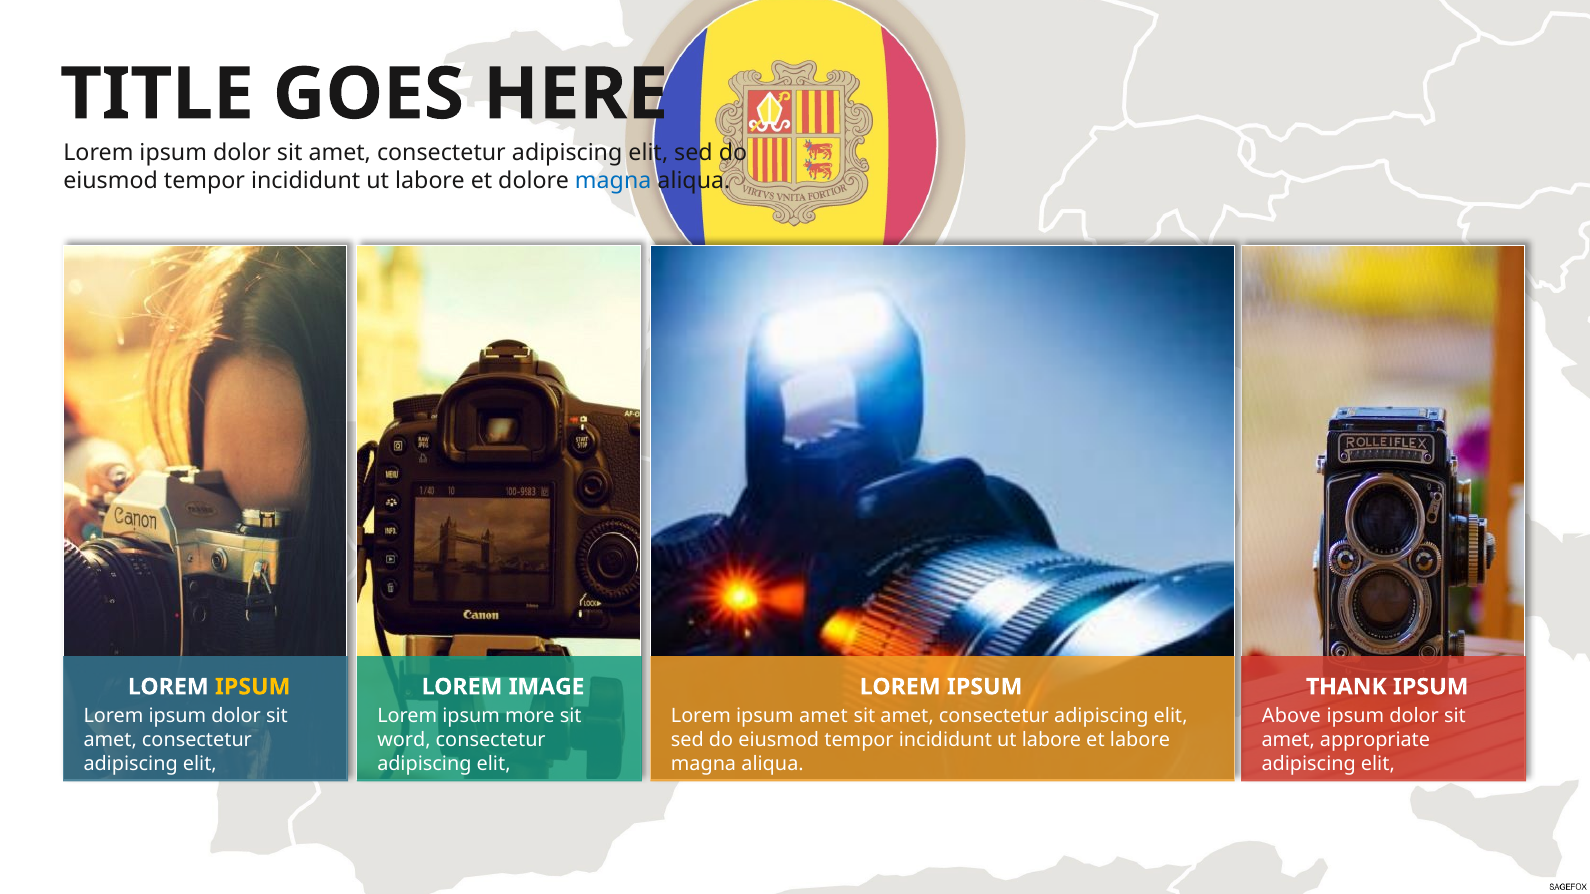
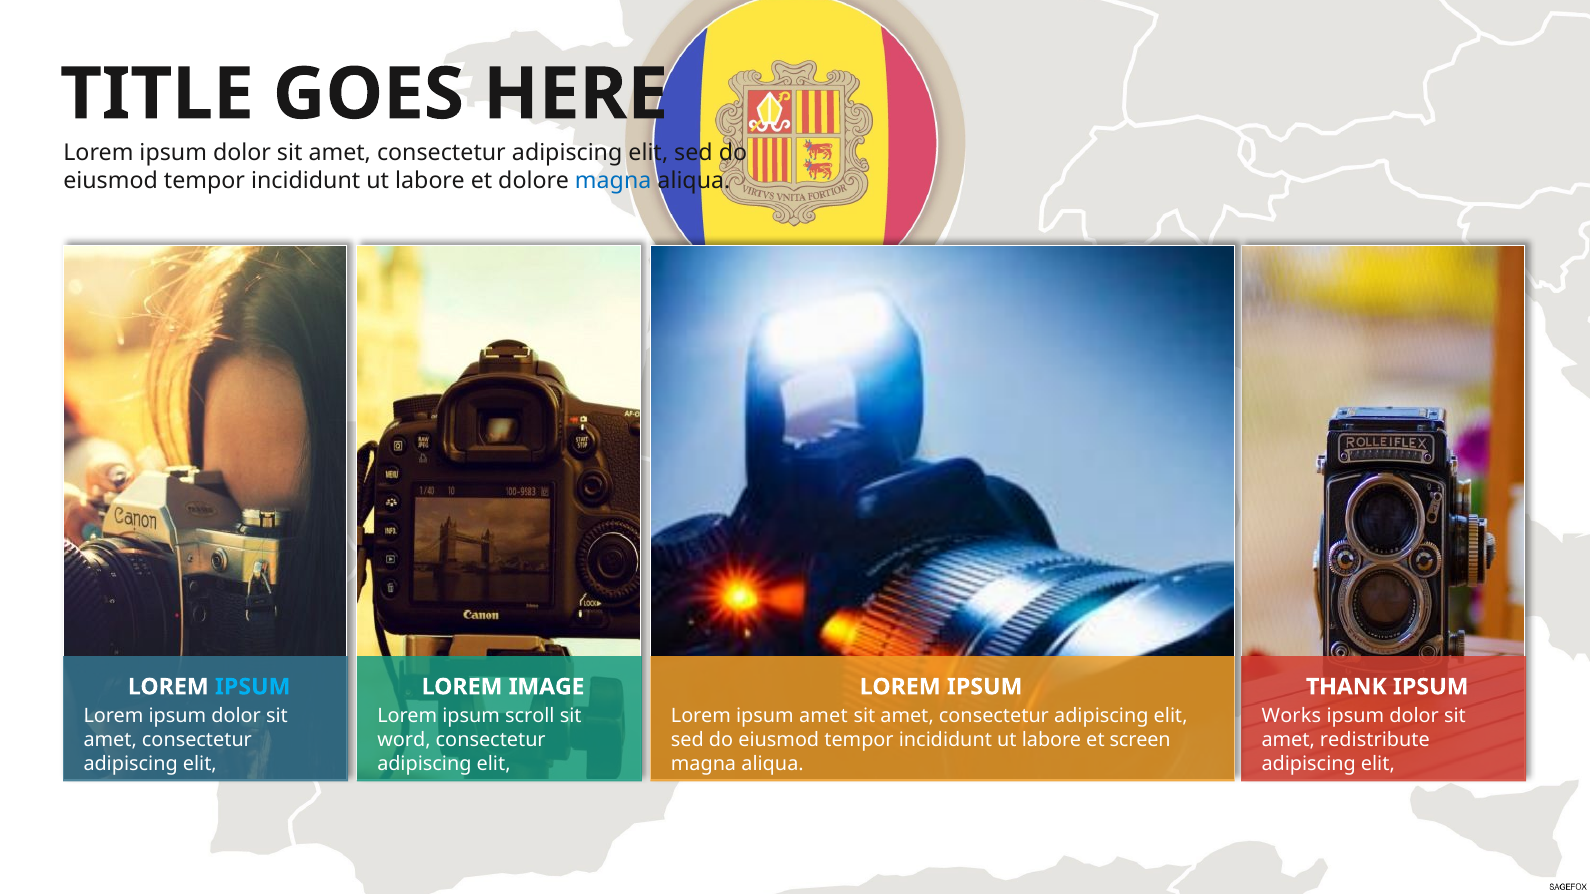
IPSUM at (253, 687) colour: yellow -> light blue
more: more -> scroll
Above: Above -> Works
et labore: labore -> screen
appropriate: appropriate -> redistribute
